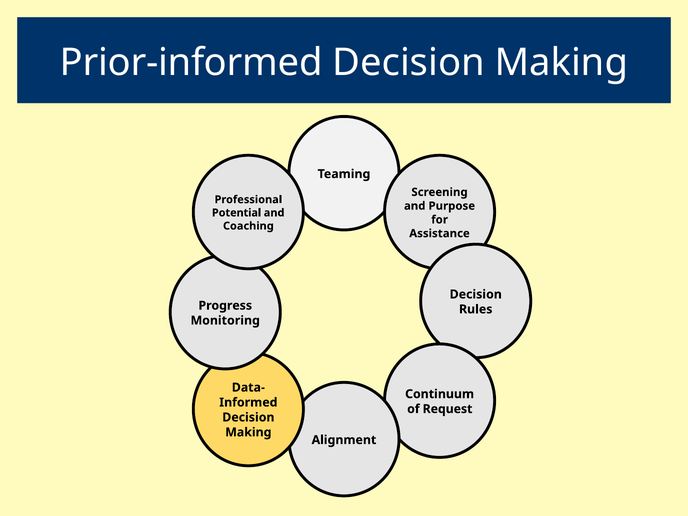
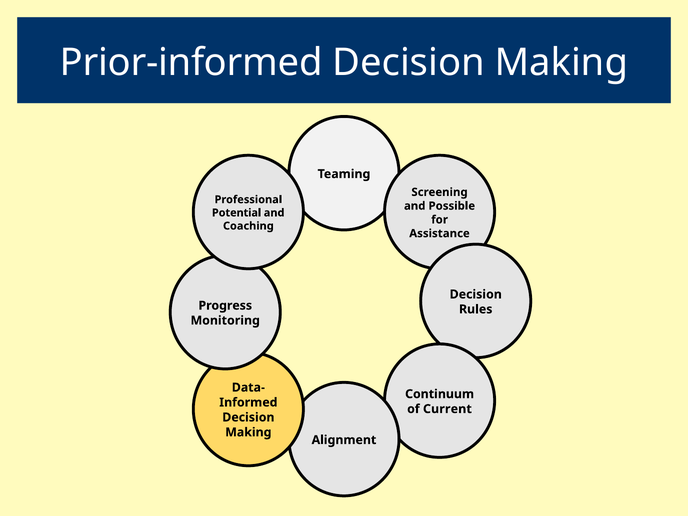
Purpose: Purpose -> Possible
Request: Request -> Current
